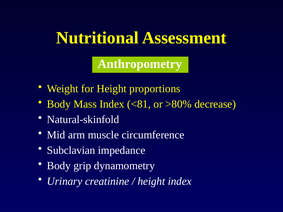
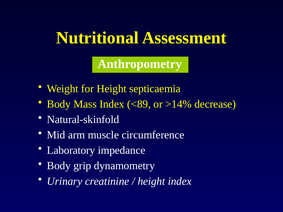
proportions: proportions -> septicaemia
<81: <81 -> <89
>80%: >80% -> >14%
Subclavian: Subclavian -> Laboratory
